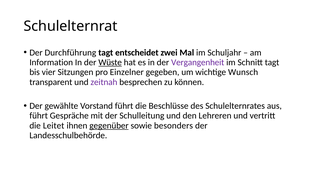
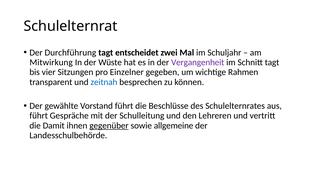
Information: Information -> Mitwirkung
Wüste underline: present -> none
Wunsch: Wunsch -> Rahmen
zeitnah colour: purple -> blue
Leitet: Leitet -> Damit
besonders: besonders -> allgemeine
